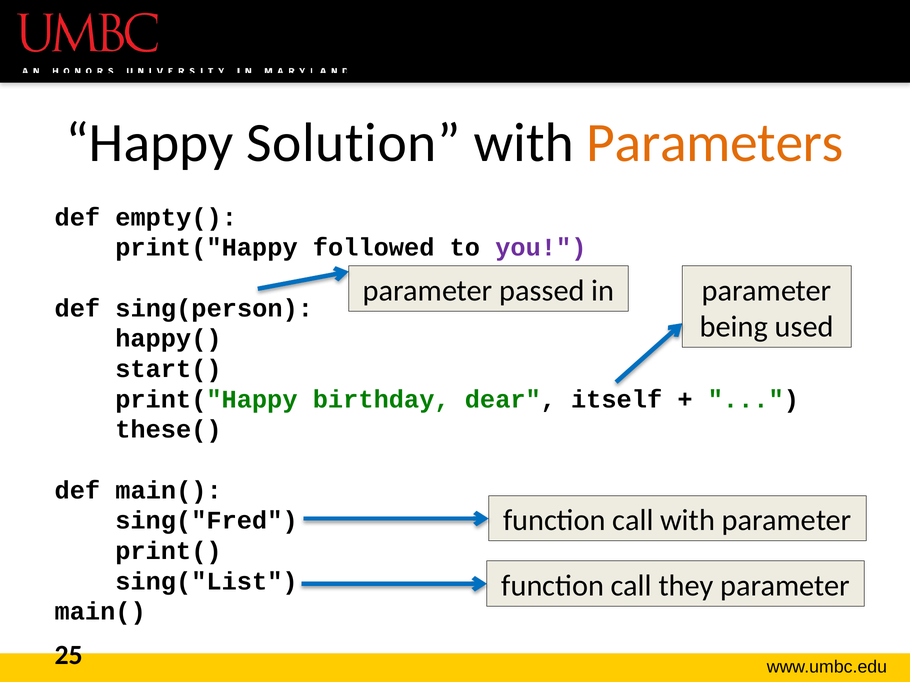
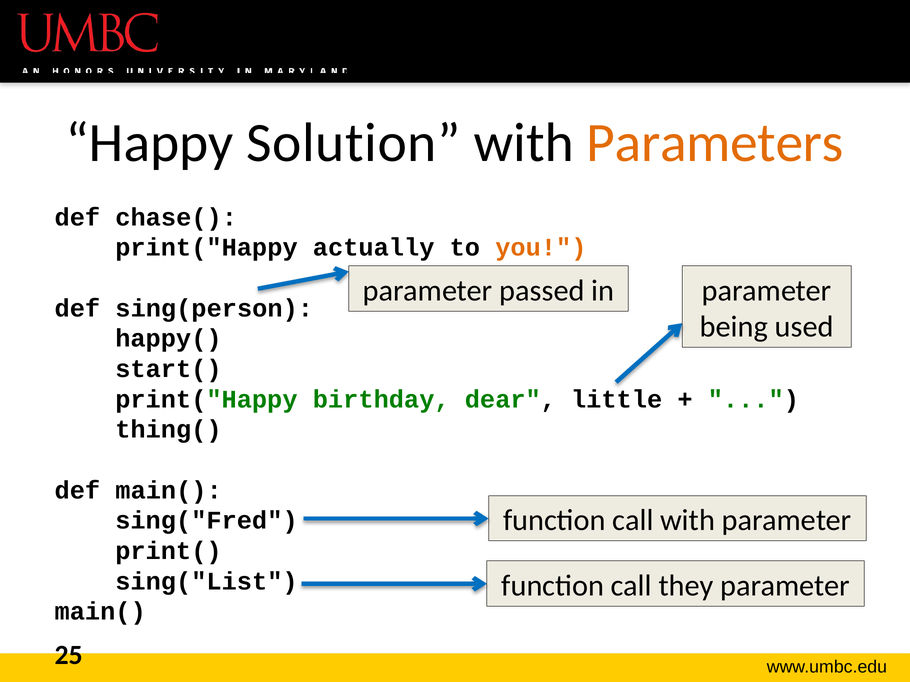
empty(: empty( -> chase(
followed: followed -> actually
you colour: purple -> orange
itself: itself -> little
these(: these( -> thing(
